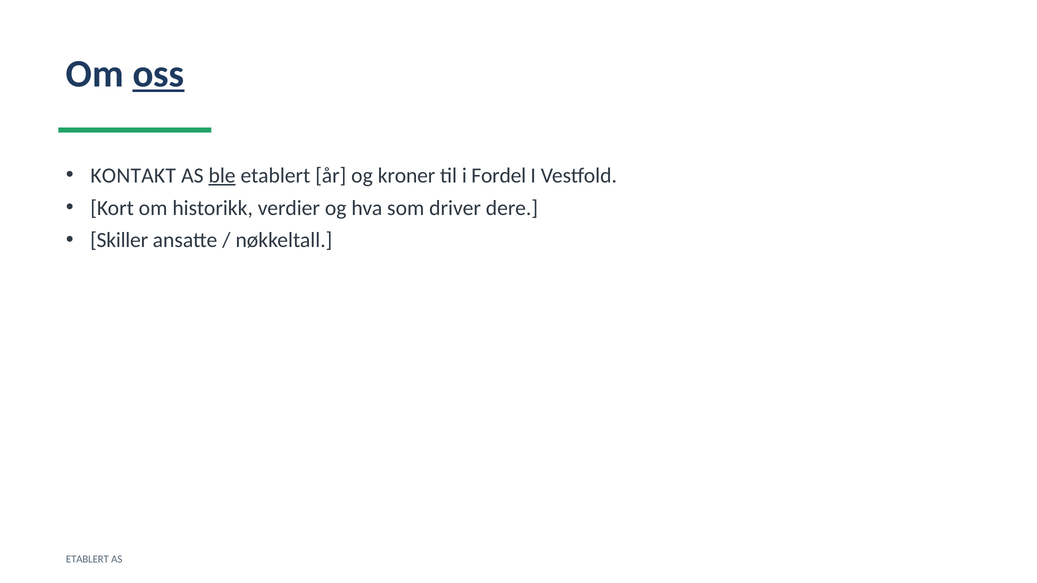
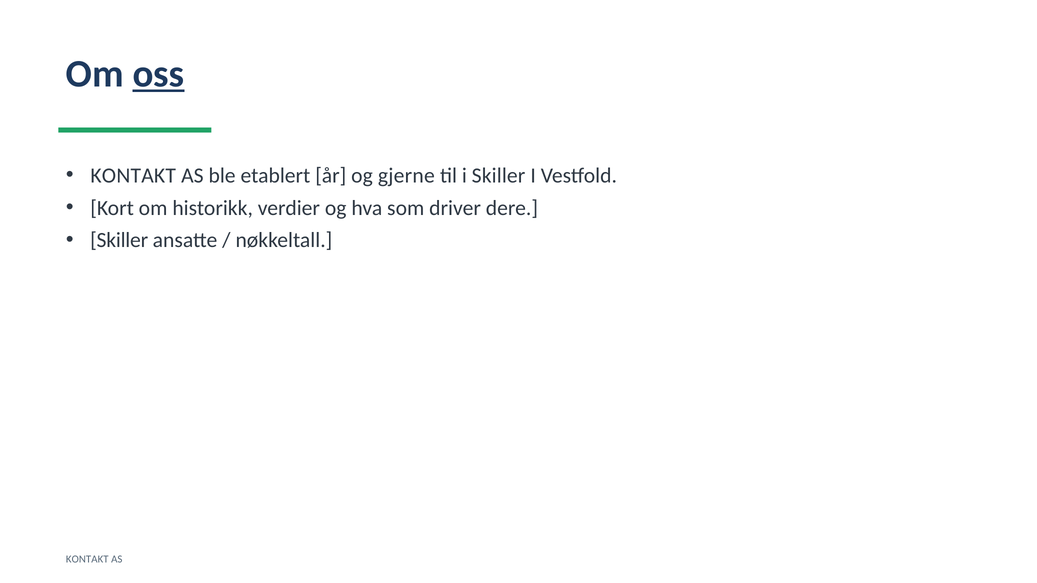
ble underline: present -> none
kroner: kroner -> gjerne
i Fordel: Fordel -> Skiller
ETABLERT at (87, 560): ETABLERT -> KONTAKT
